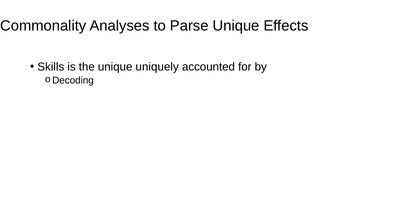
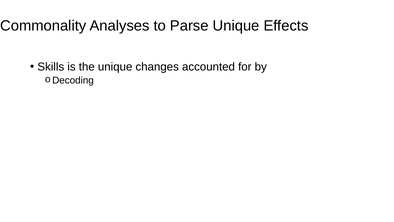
uniquely: uniquely -> changes
